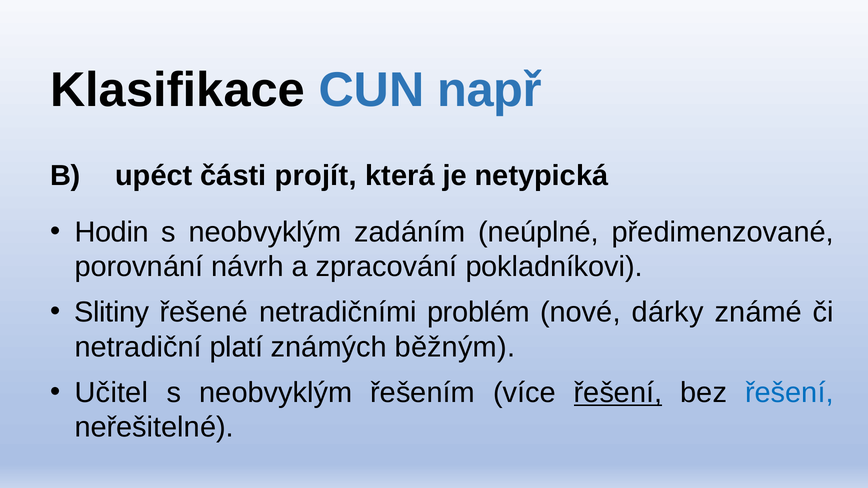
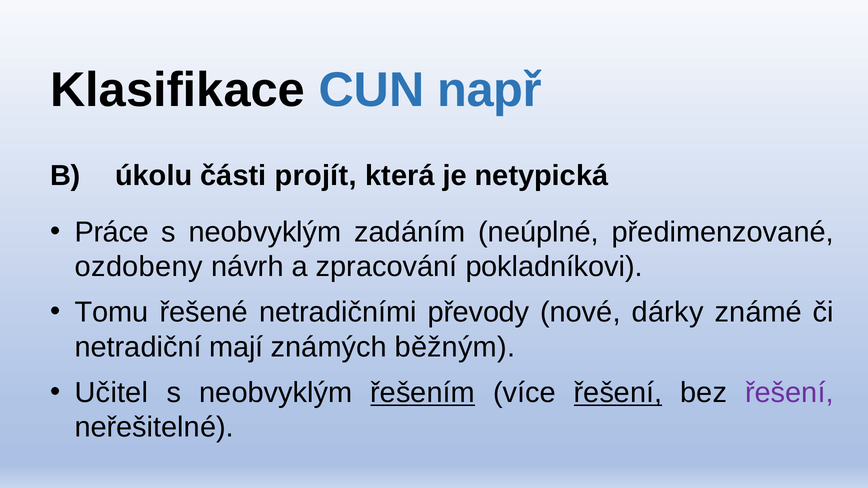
upéct: upéct -> úkolu
Hodin: Hodin -> Práce
porovnání: porovnání -> ozdobeny
Slitiny: Slitiny -> Tomu
problém: problém -> převody
platí: platí -> mají
řešením underline: none -> present
řešení at (789, 393) colour: blue -> purple
